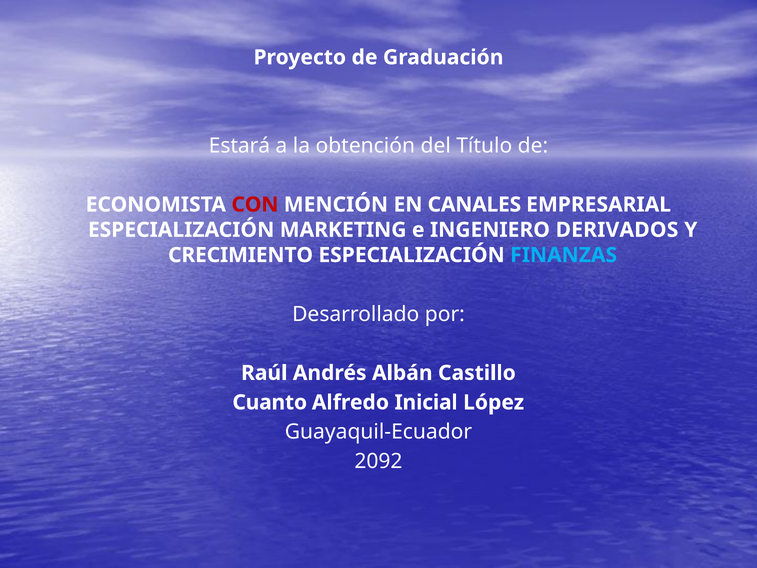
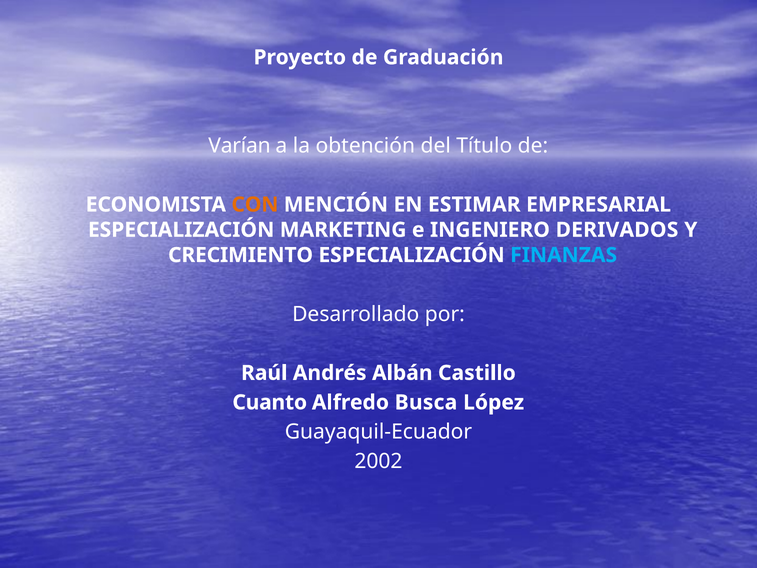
Estará: Estará -> Varían
CON colour: red -> orange
CANALES: CANALES -> ESTIMAR
Inicial: Inicial -> Busca
2092: 2092 -> 2002
